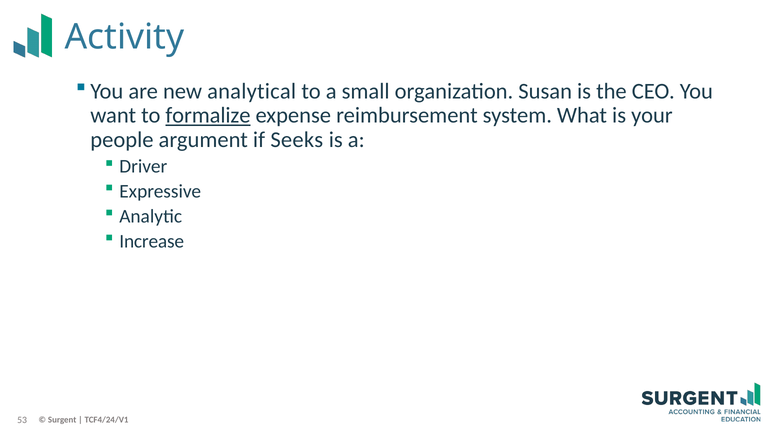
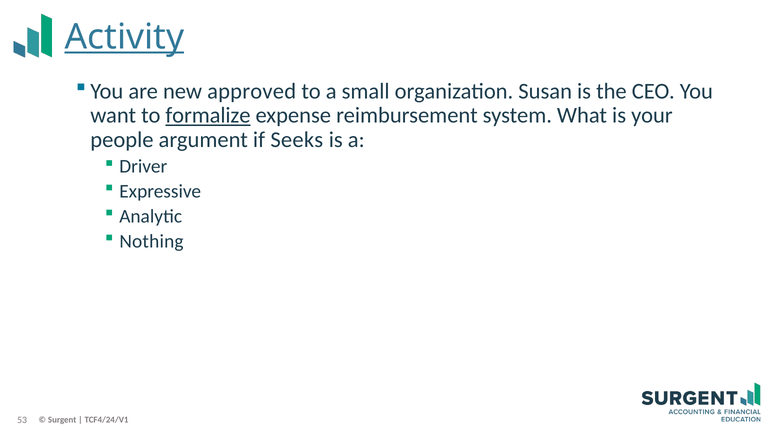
Activity underline: none -> present
analytical: analytical -> approved
Increase: Increase -> Nothing
